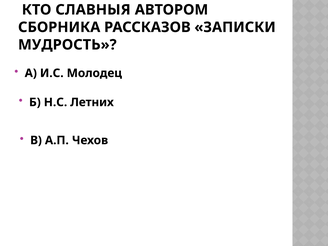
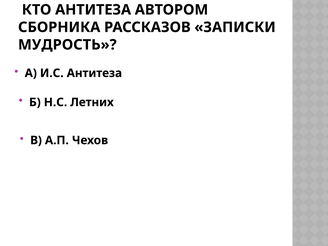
КТО СЛАВНЫЯ: СЛАВНЫЯ -> АНТИТЕЗА
И.С Молодец: Молодец -> Антитеза
